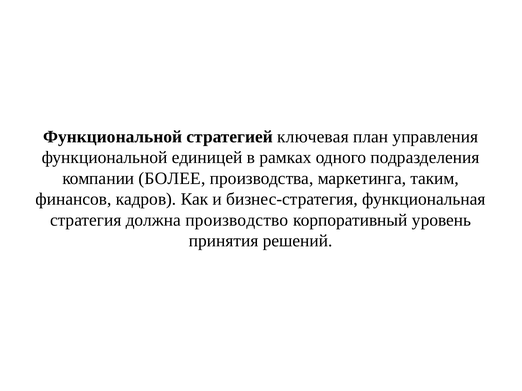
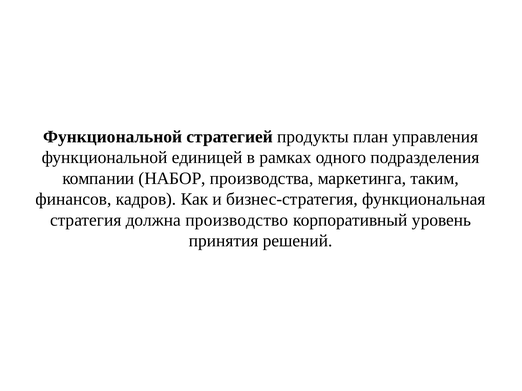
ключевая: ключевая -> продукты
БОЛЕЕ: БОЛЕЕ -> НАБОР
